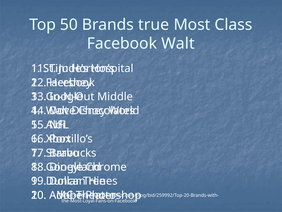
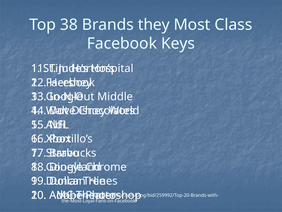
50: 50 -> 38
true: true -> they
Facebook Walt: Walt -> Keys
